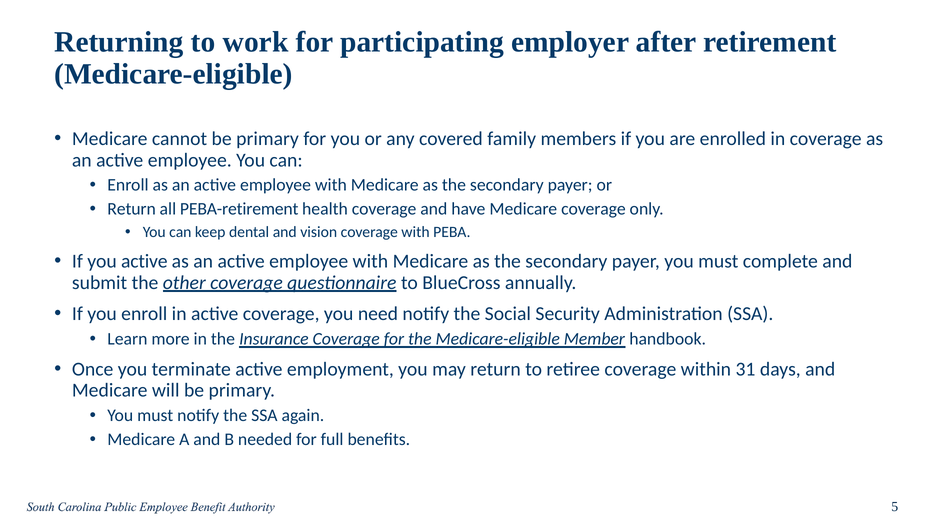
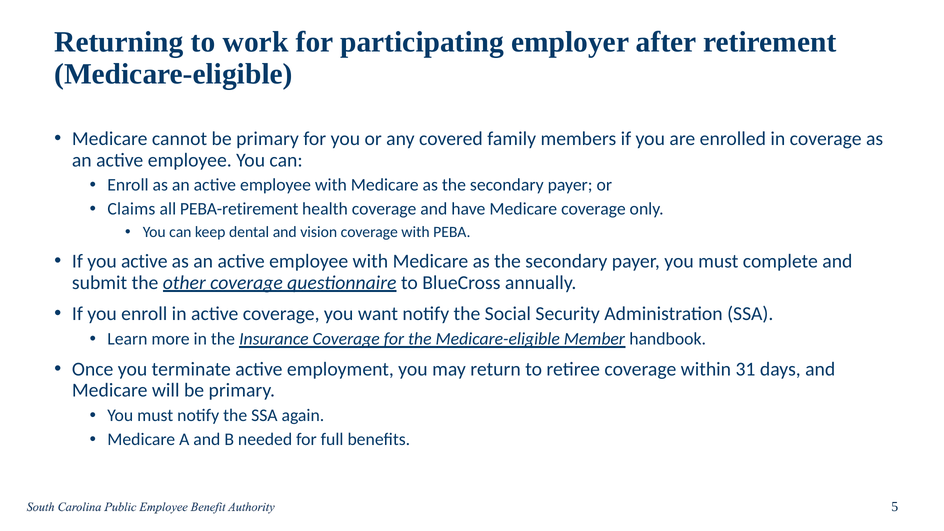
Return at (132, 209): Return -> Claims
need: need -> want
